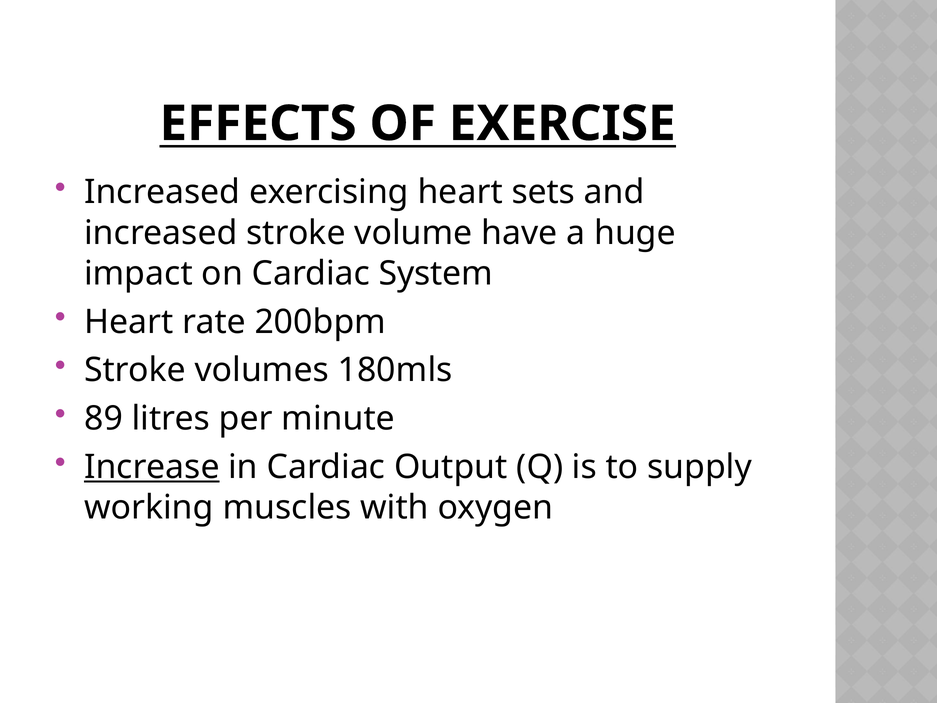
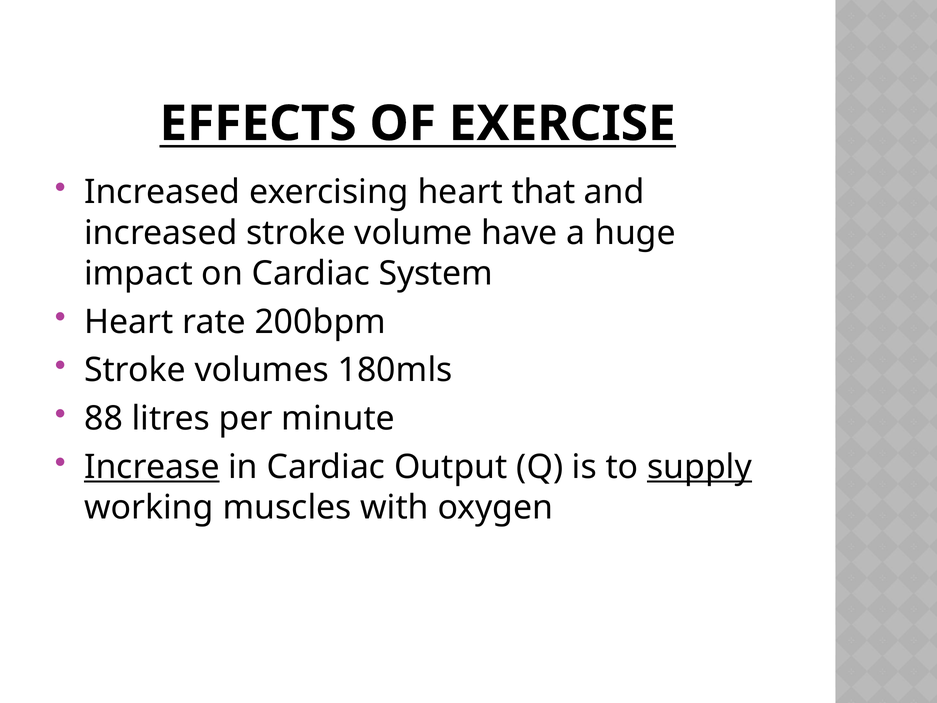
sets: sets -> that
89: 89 -> 88
supply underline: none -> present
